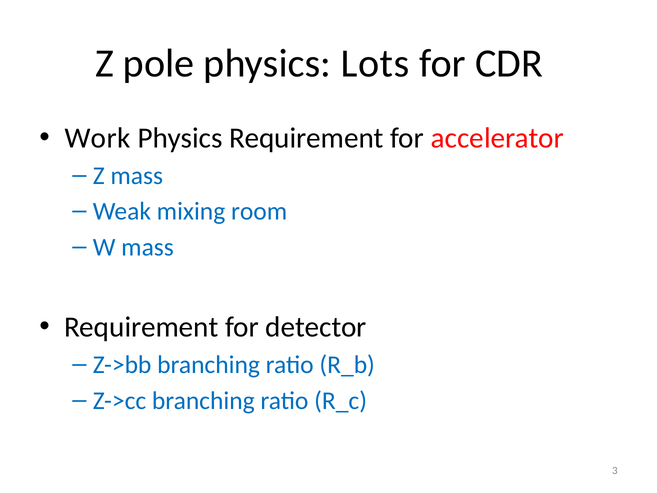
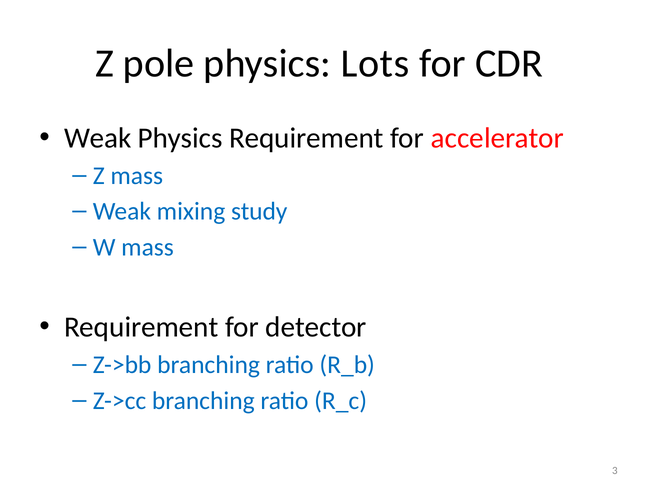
Work at (97, 138): Work -> Weak
room: room -> study
